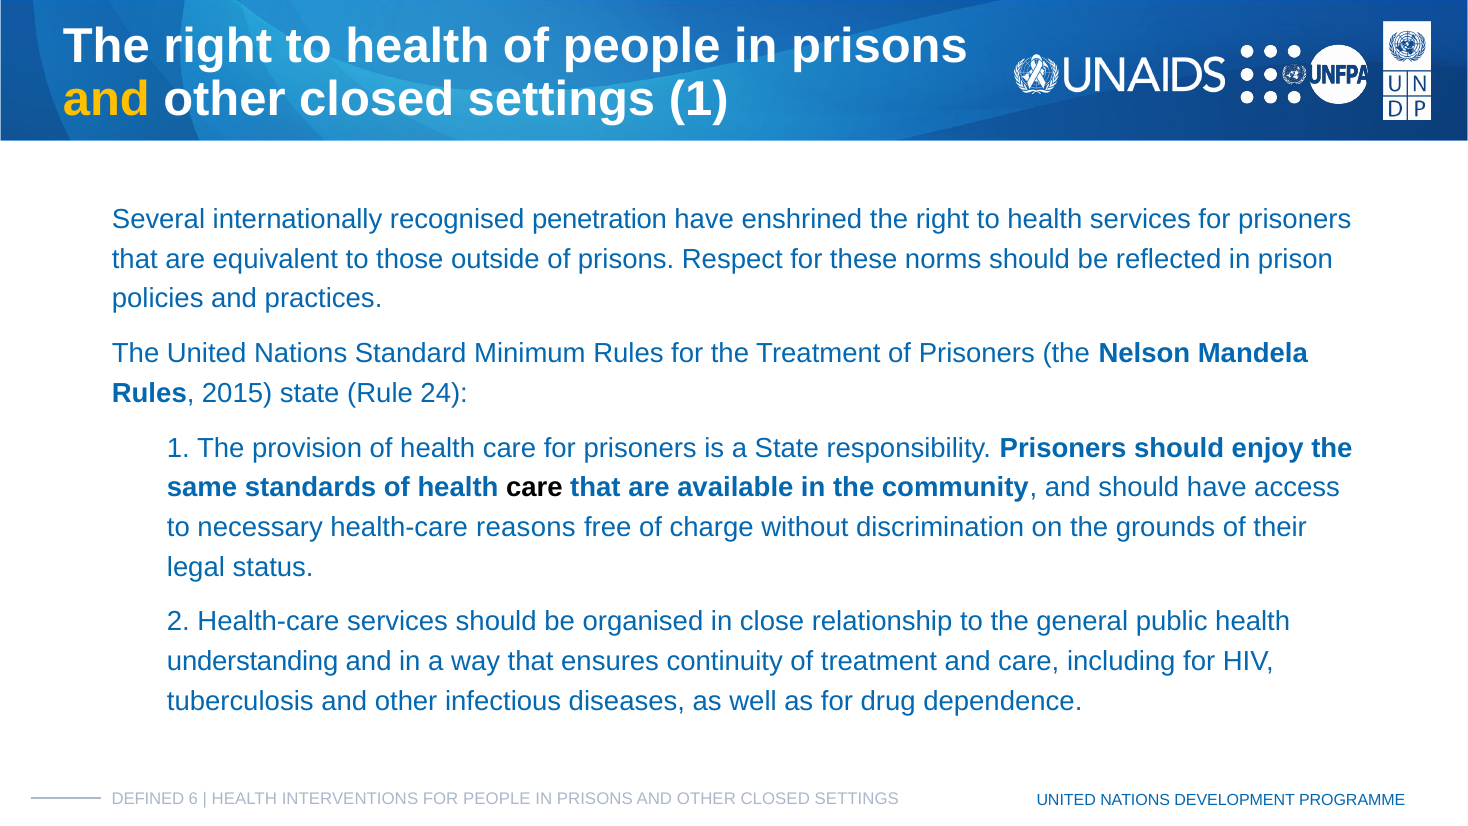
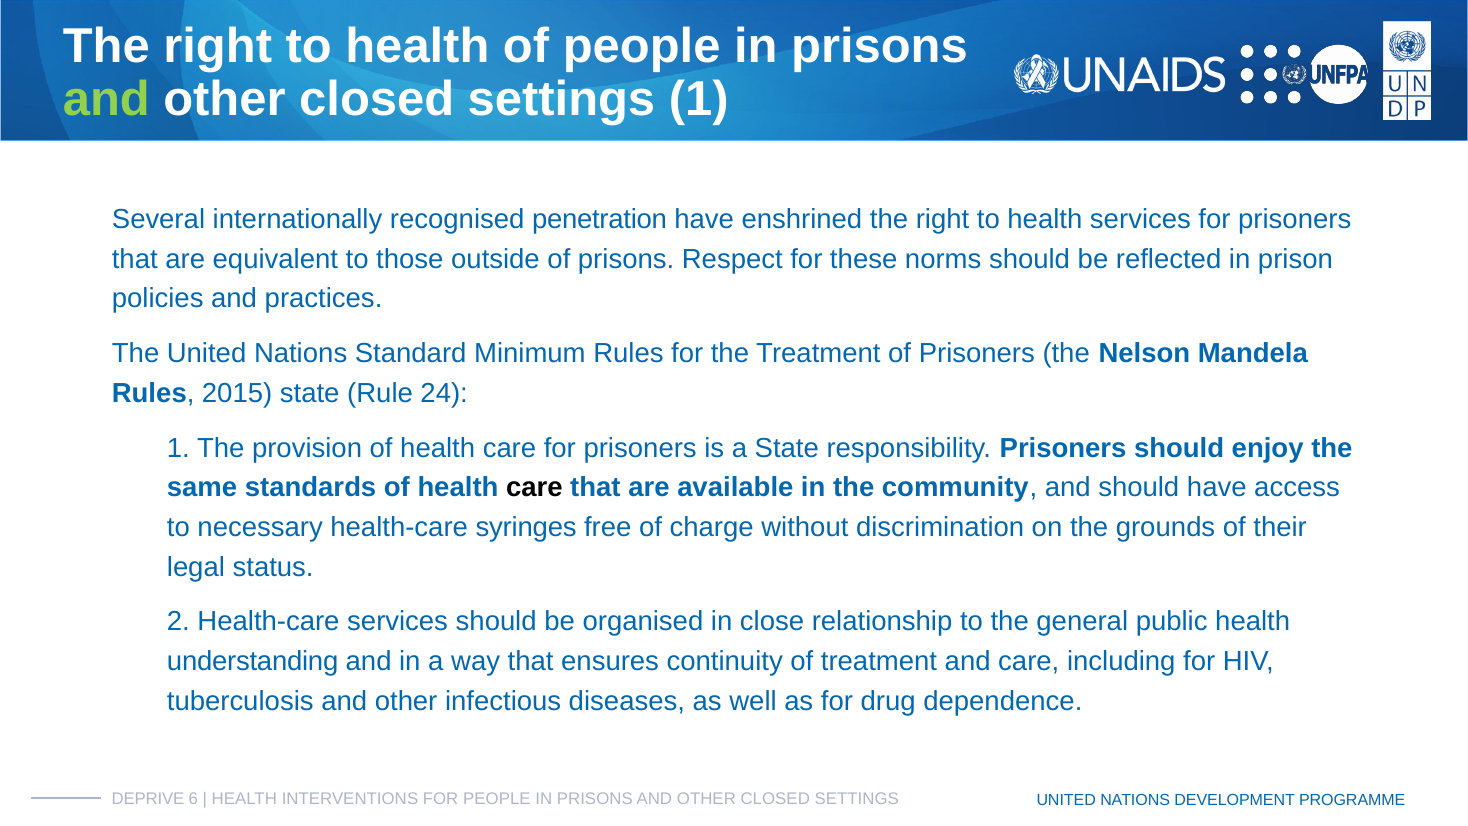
and at (106, 99) colour: yellow -> light green
reasons: reasons -> syringes
DEFINED: DEFINED -> DEPRIVE
